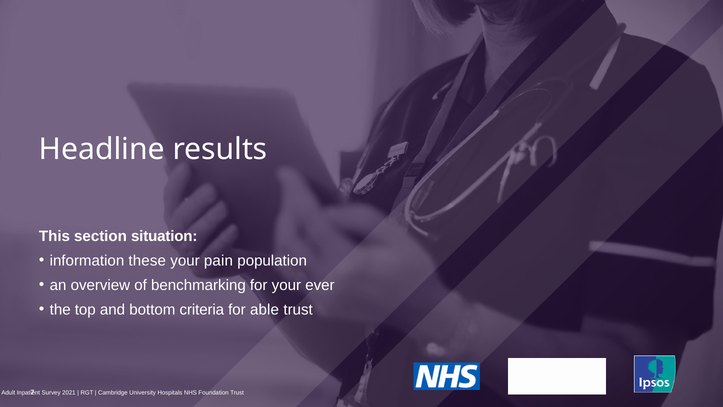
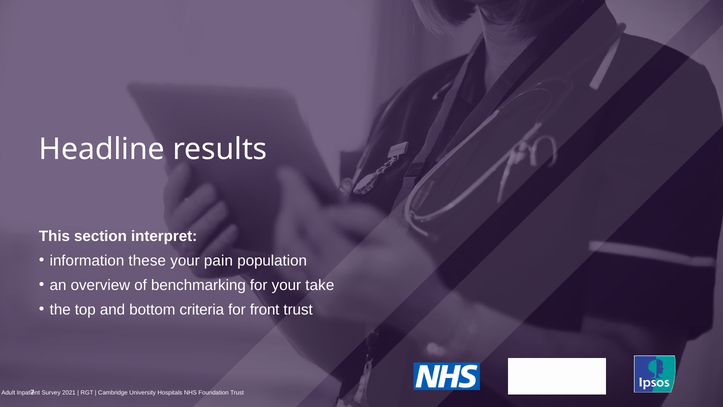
situation: situation -> interpret
ever: ever -> take
able: able -> front
